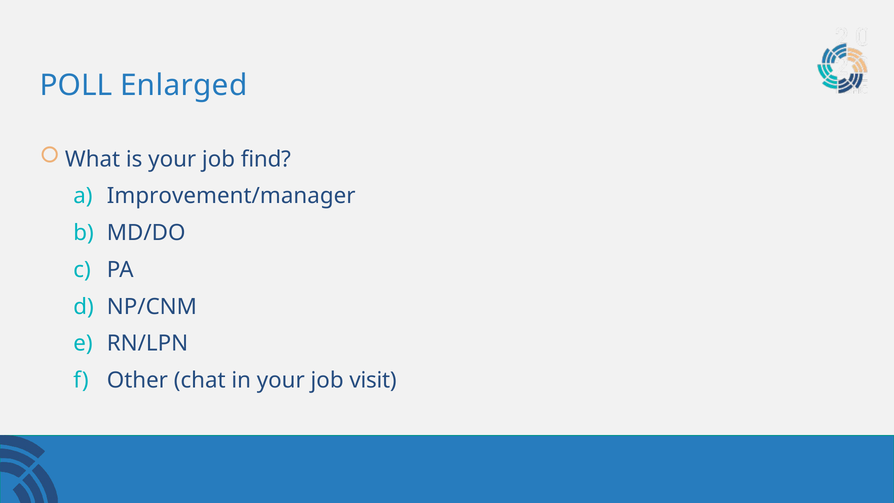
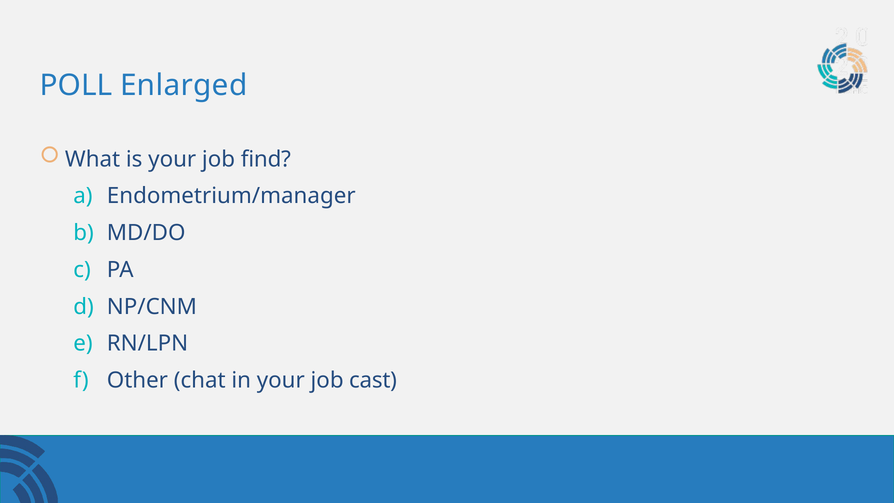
Improvement/manager: Improvement/manager -> Endometrium/manager
visit: visit -> cast
